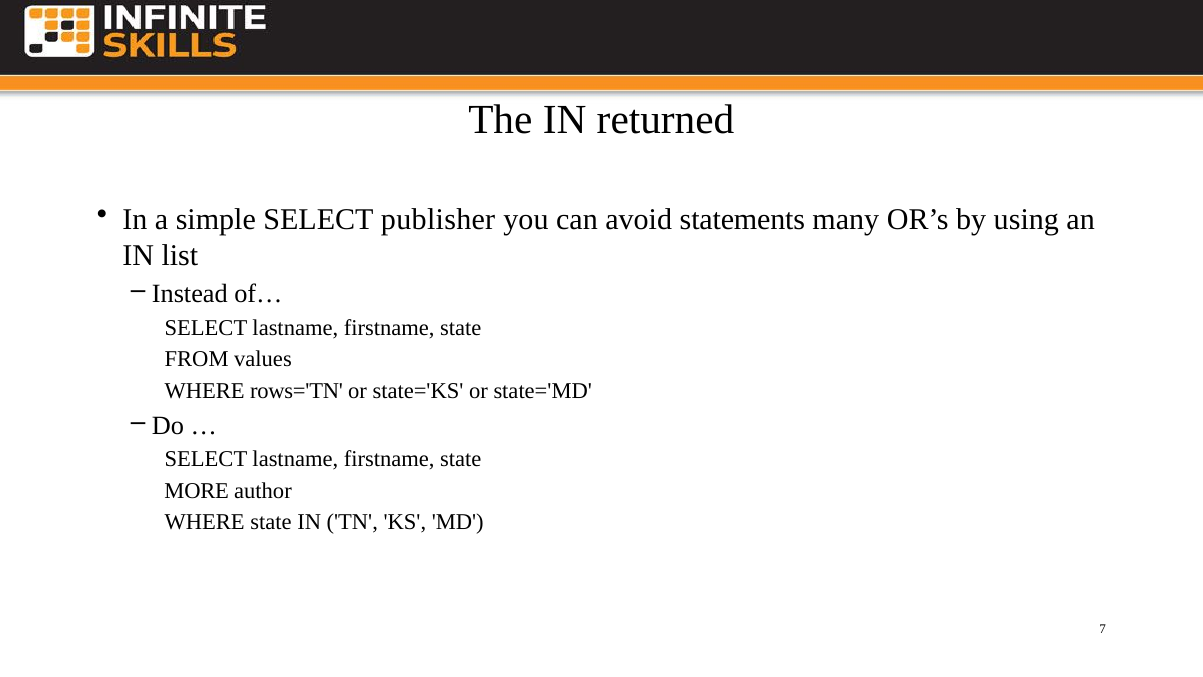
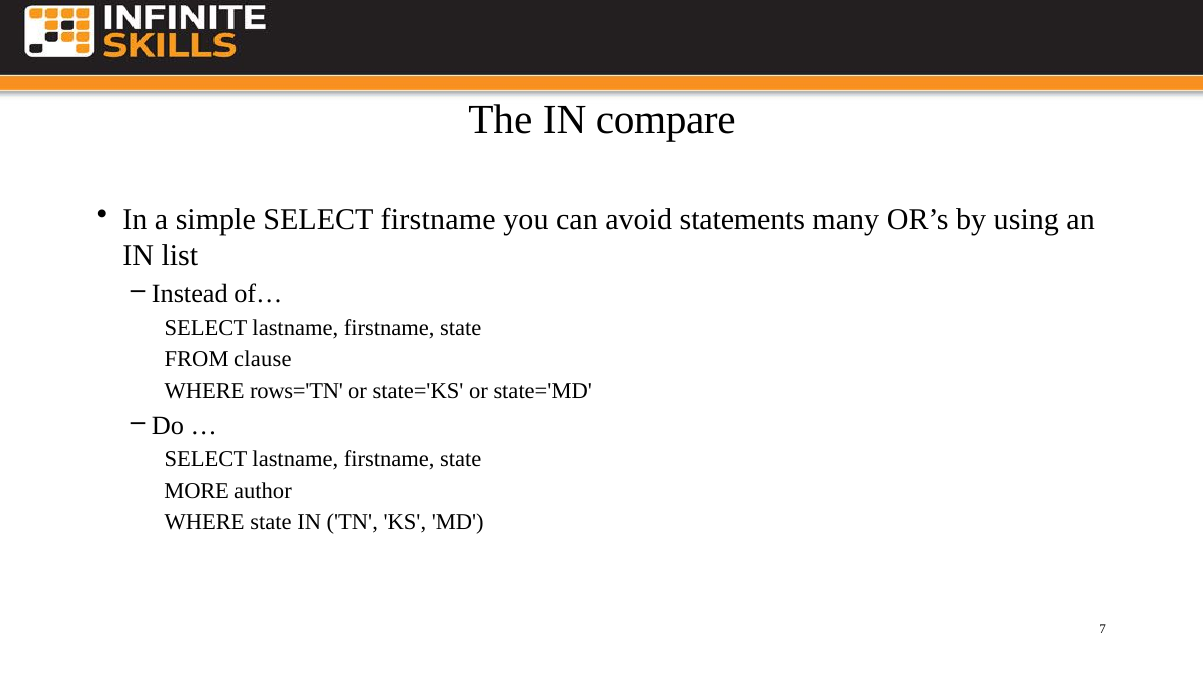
returned: returned -> compare
SELECT publisher: publisher -> firstname
values: values -> clause
